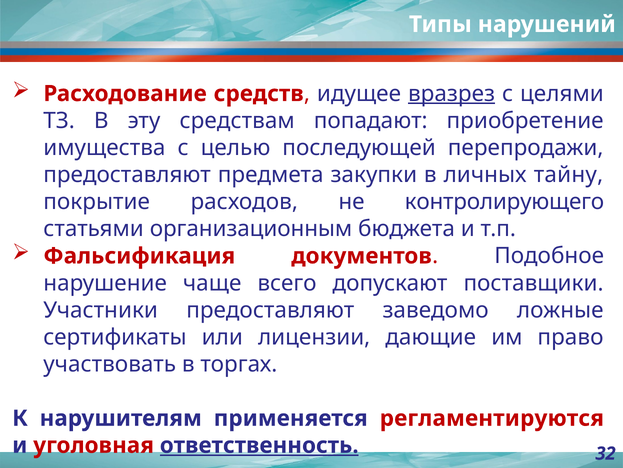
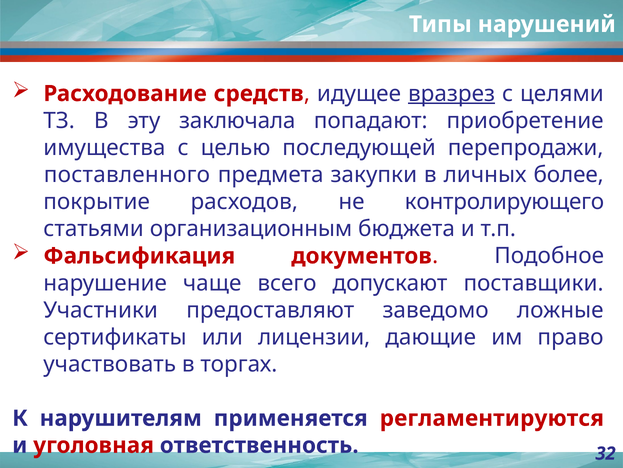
средствам: средствам -> заключала
предоставляют at (127, 175): предоставляют -> поставленного
тайну: тайну -> более
ответственность underline: present -> none
